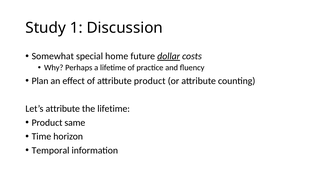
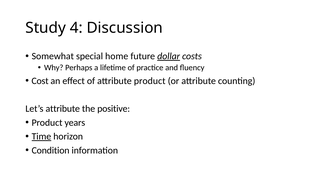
1: 1 -> 4
Plan: Plan -> Cost
the lifetime: lifetime -> positive
same: same -> years
Time underline: none -> present
Temporal: Temporal -> Condition
